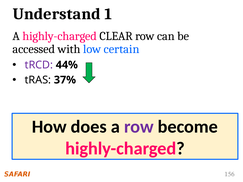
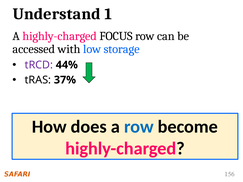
CLEAR: CLEAR -> FOCUS
certain: certain -> storage
row at (139, 127) colour: purple -> blue
